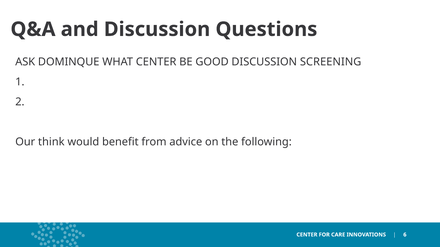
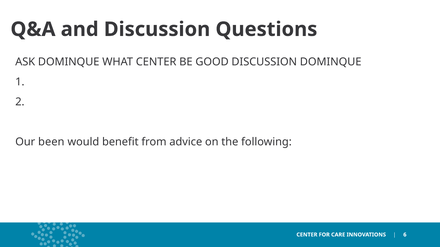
DISCUSSION SCREENING: SCREENING -> DOMINQUE
think: think -> been
